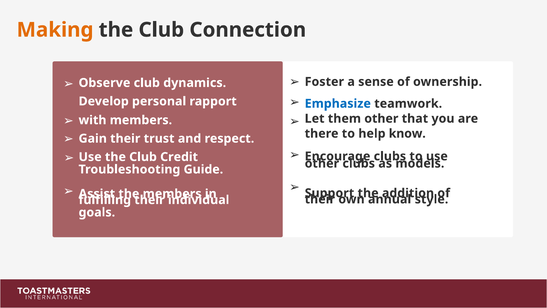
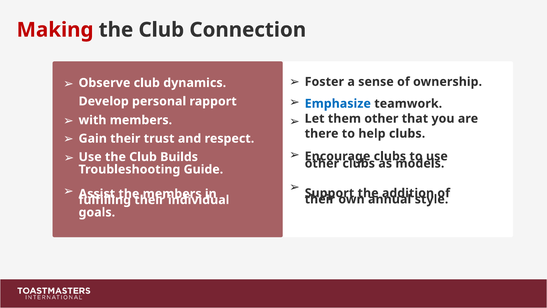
Making colour: orange -> red
help know: know -> clubs
Credit: Credit -> Builds
